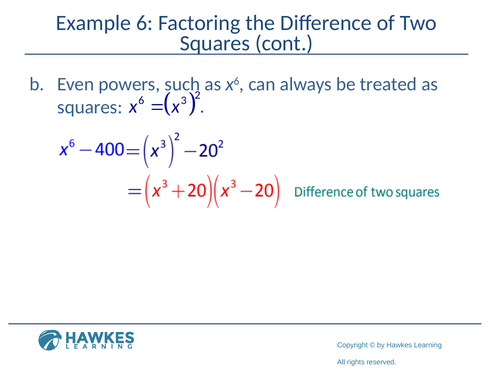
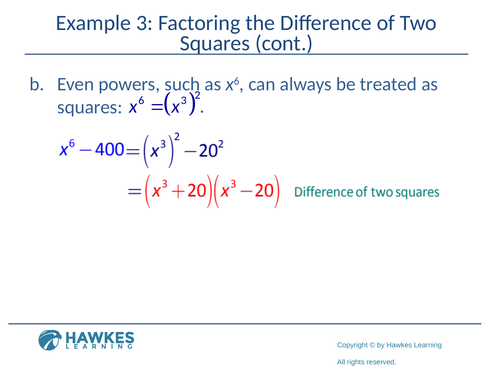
Example 6: 6 -> 3
